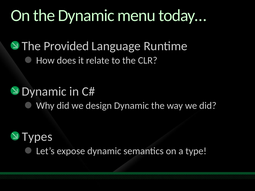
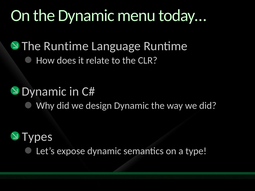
The Provided: Provided -> Runtime
